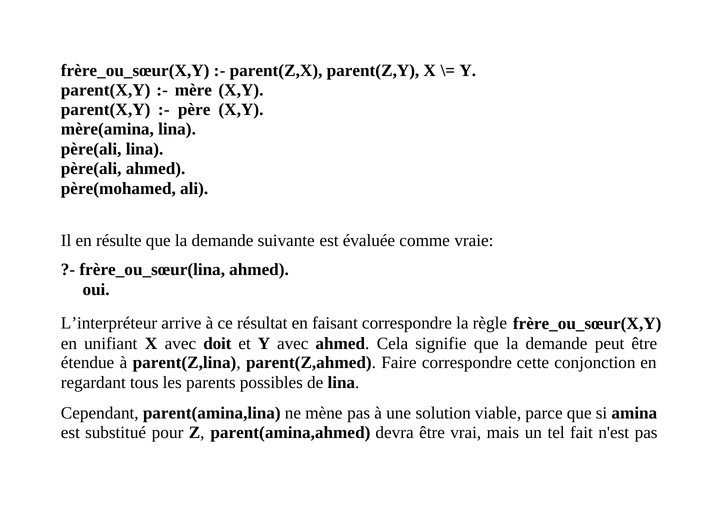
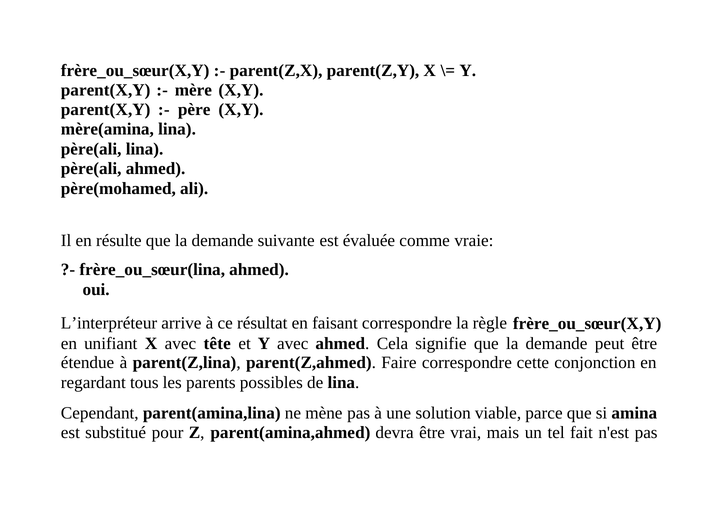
doit: doit -> tête
